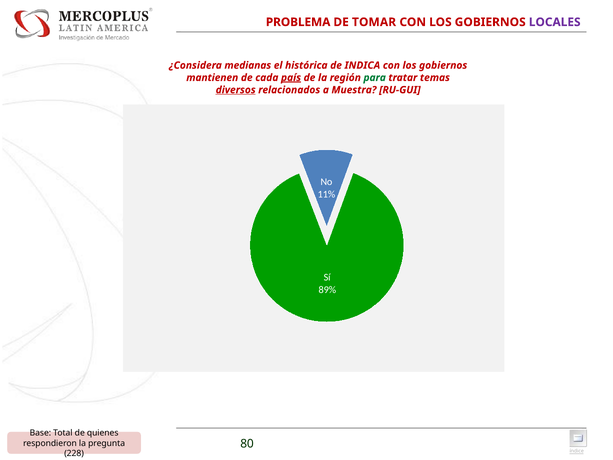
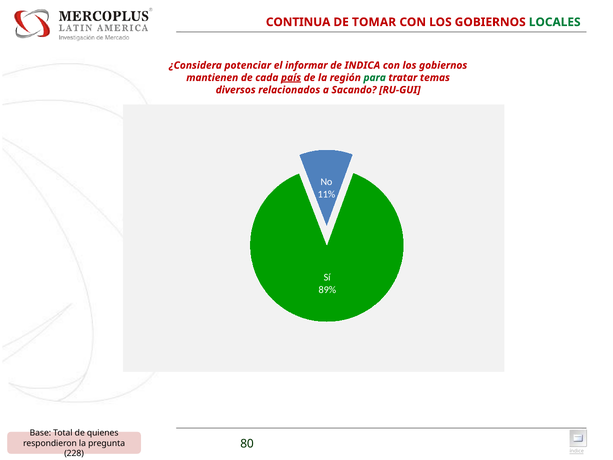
PROBLEMA: PROBLEMA -> CONTINUA
LOCALES colour: purple -> green
medianas: medianas -> potenciar
histórica: histórica -> informar
diversos underline: present -> none
Muestra: Muestra -> Sacando
